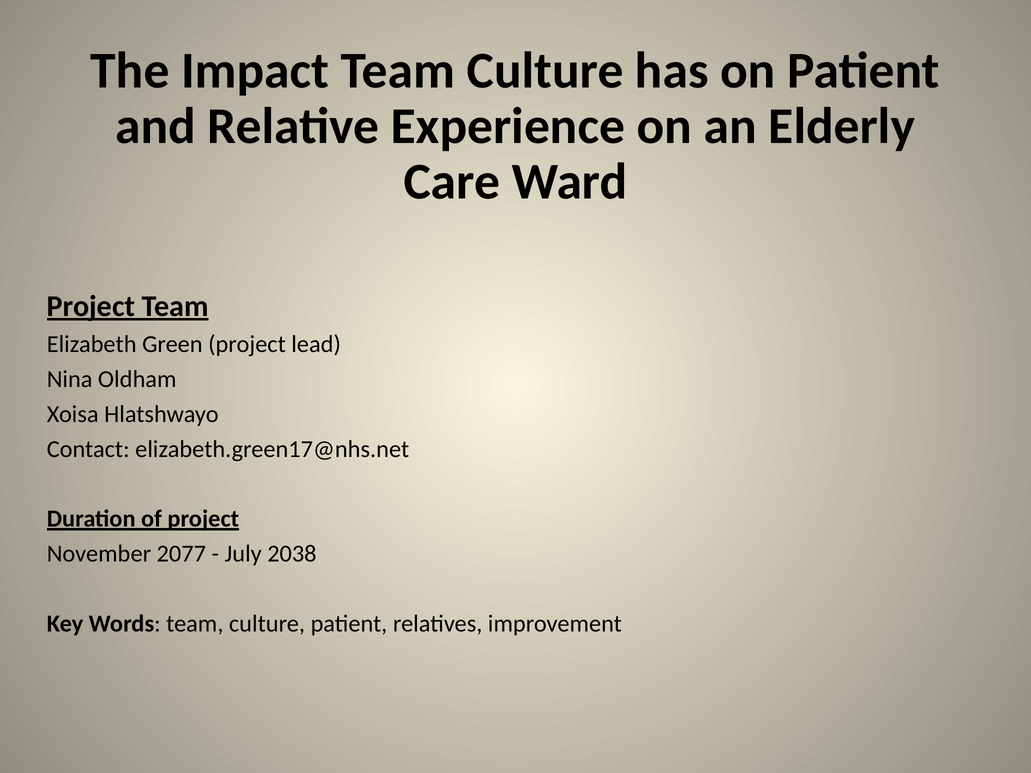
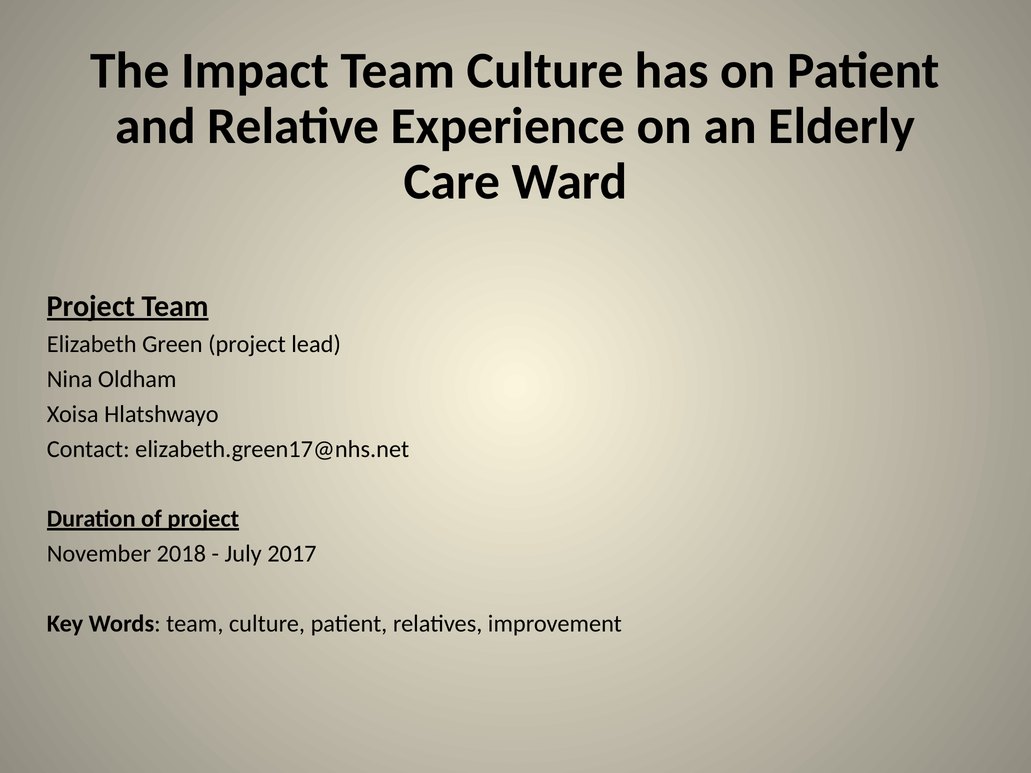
2077: 2077 -> 2018
2038: 2038 -> 2017
